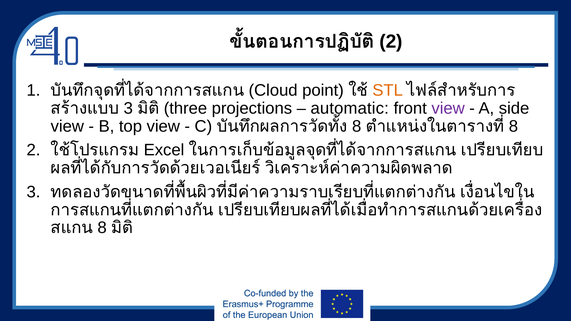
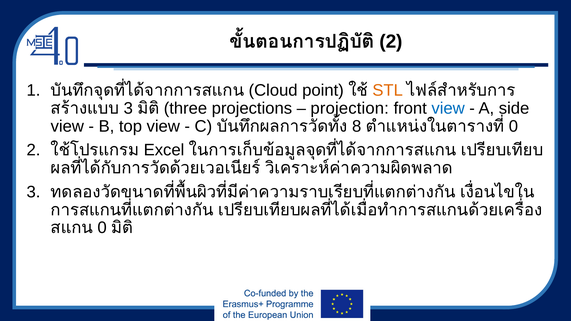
automatic: automatic -> projection
view at (448, 108) colour: purple -> blue
8 at (513, 126): 8 -> 0
8 at (102, 228): 8 -> 0
